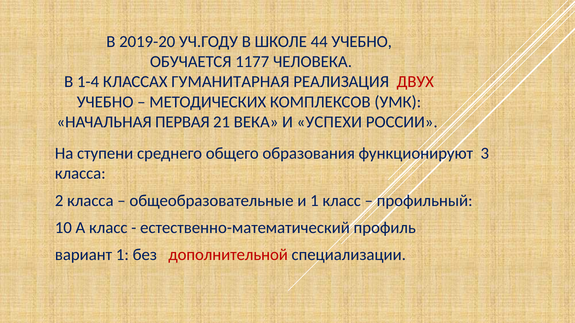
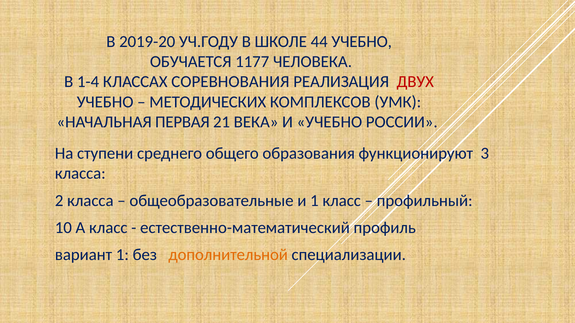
ГУМАНИТАРНАЯ: ГУМАНИТАРНАЯ -> СОРЕВНОВАНИЯ
И УСПЕХИ: УСПЕХИ -> УЧЕБНО
дополнительной colour: red -> orange
